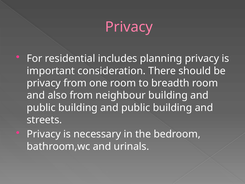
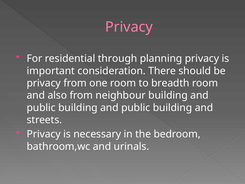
includes: includes -> through
